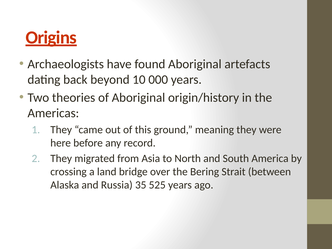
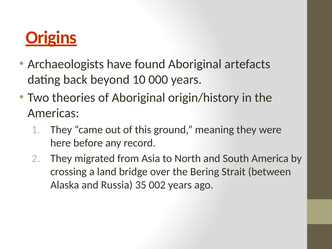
525: 525 -> 002
